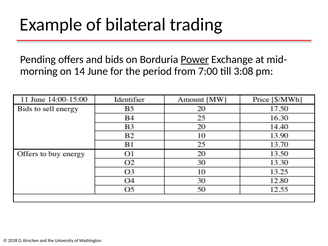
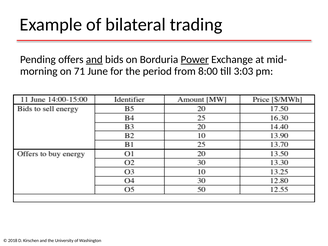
and at (94, 59) underline: none -> present
14: 14 -> 71
7:00: 7:00 -> 8:00
3:08: 3:08 -> 3:03
